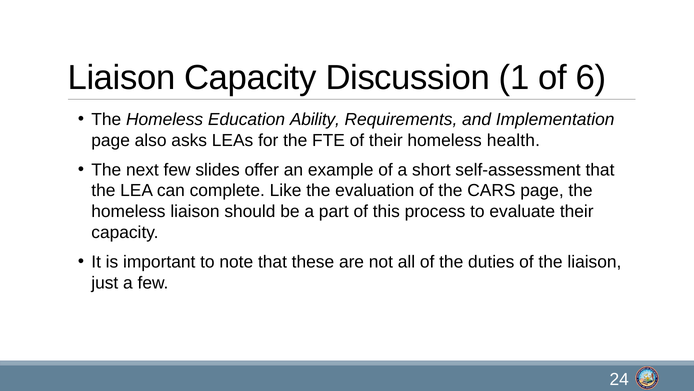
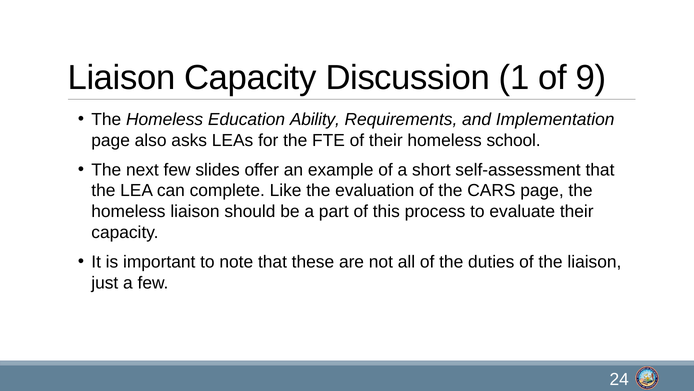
6: 6 -> 9
health: health -> school
